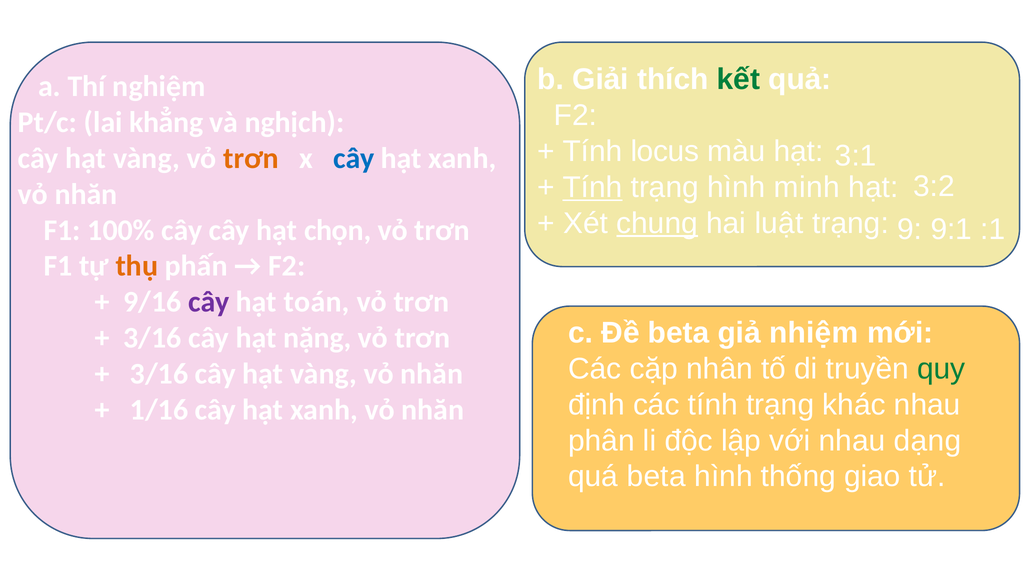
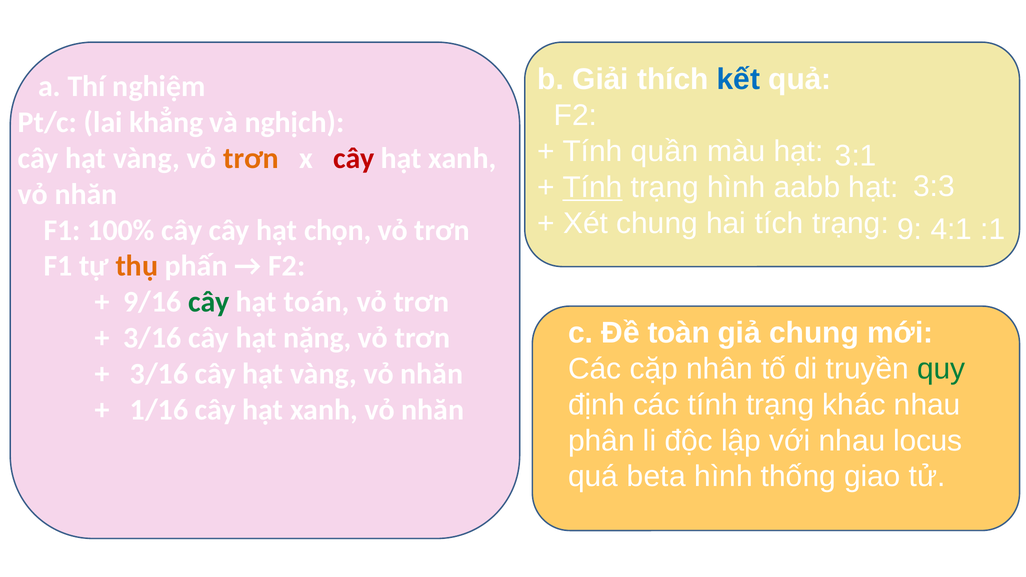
kết colour: green -> blue
locus: locus -> quần
cây at (354, 158) colour: blue -> red
3:2: 3:2 -> 3:3
minh: minh -> aabb
chung at (657, 223) underline: present -> none
luật: luật -> tích
9:1: 9:1 -> 4:1
cây at (209, 302) colour: purple -> green
Đề beta: beta -> toàn
giả nhiệm: nhiệm -> chung
dạng: dạng -> locus
